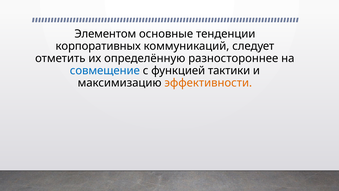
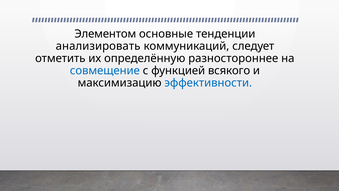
корпоративных: корпоративных -> анализировать
тактики: тактики -> всякого
эффективности colour: orange -> blue
